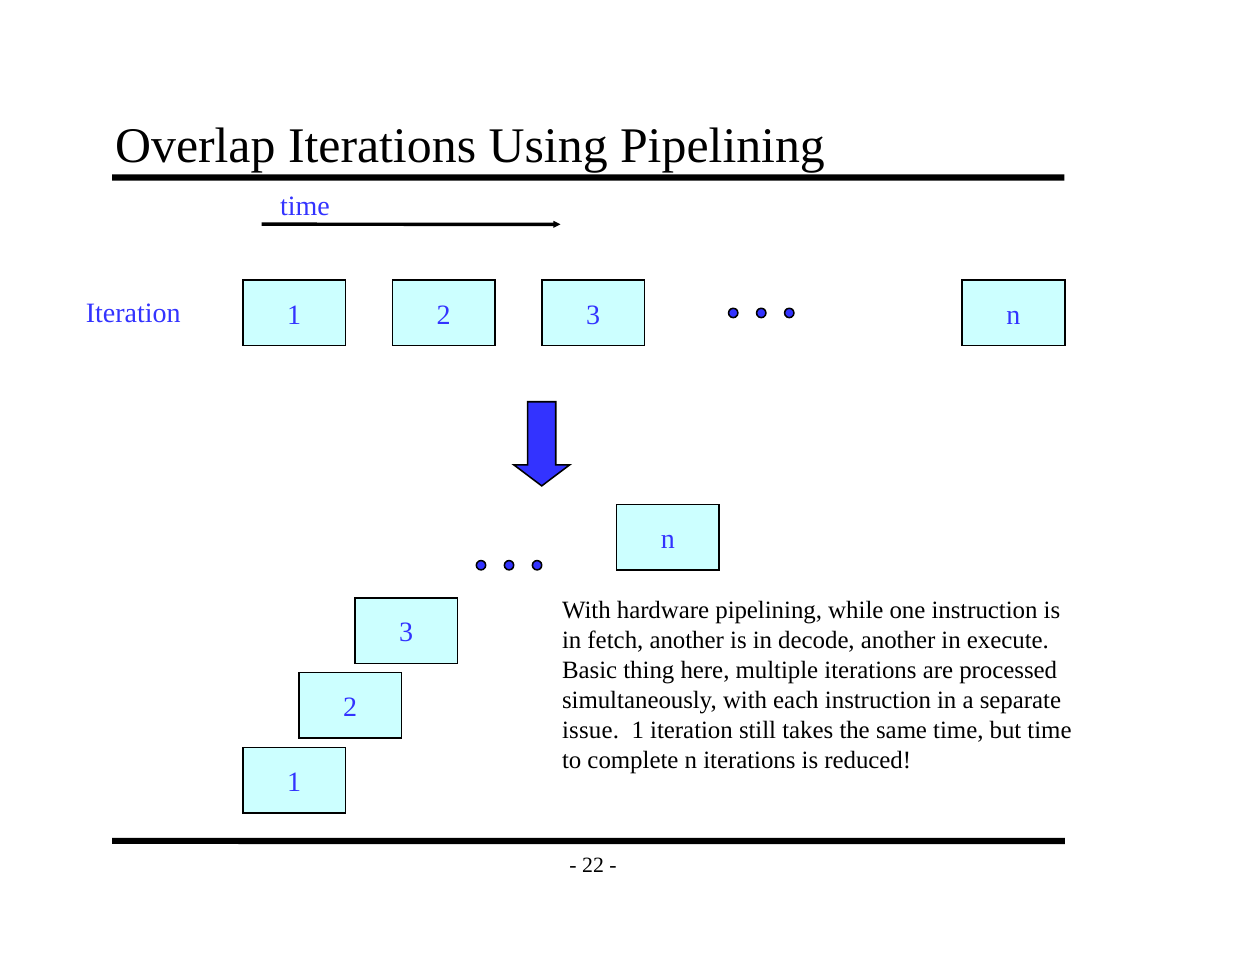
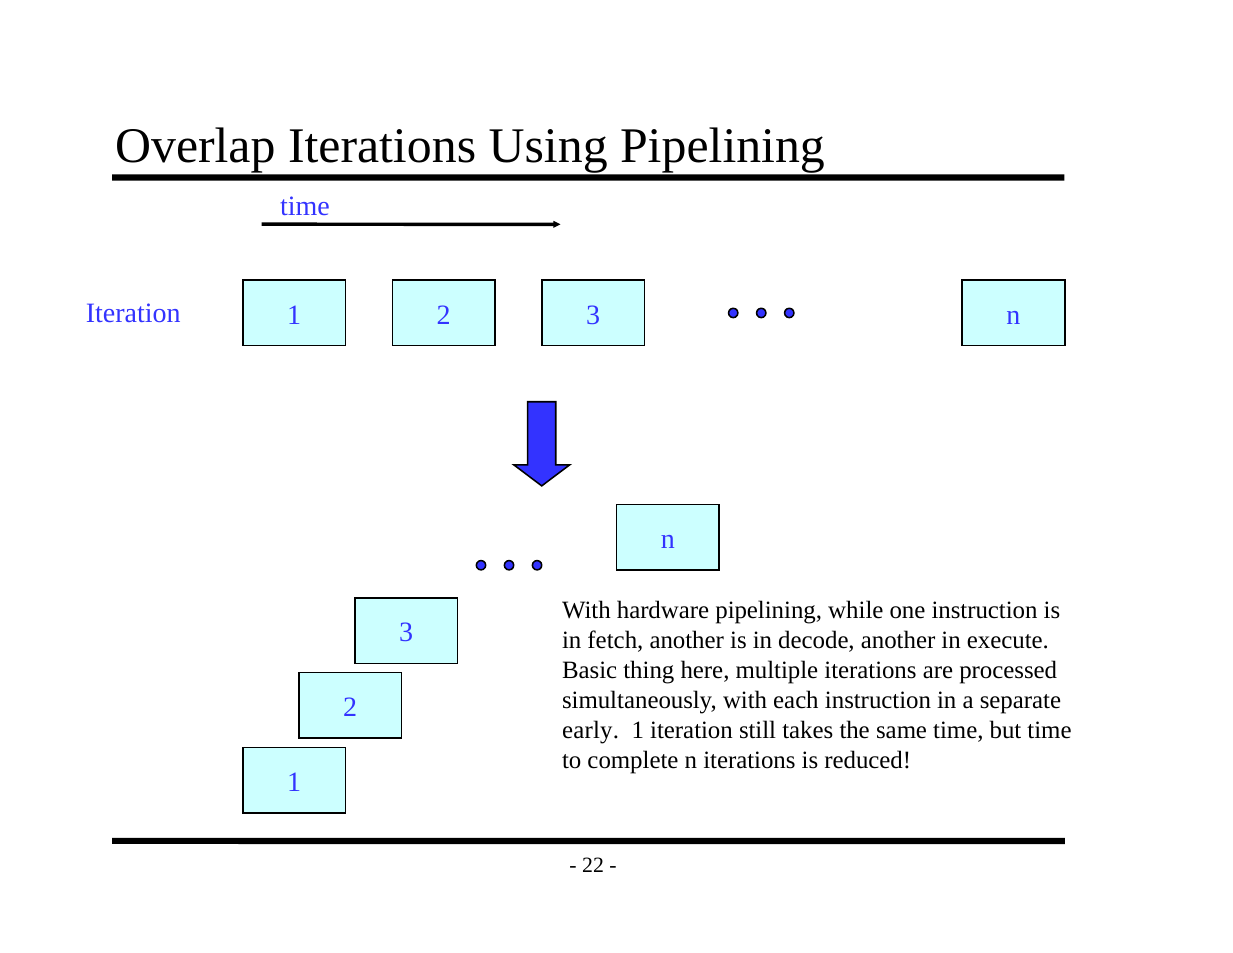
issue: issue -> early
